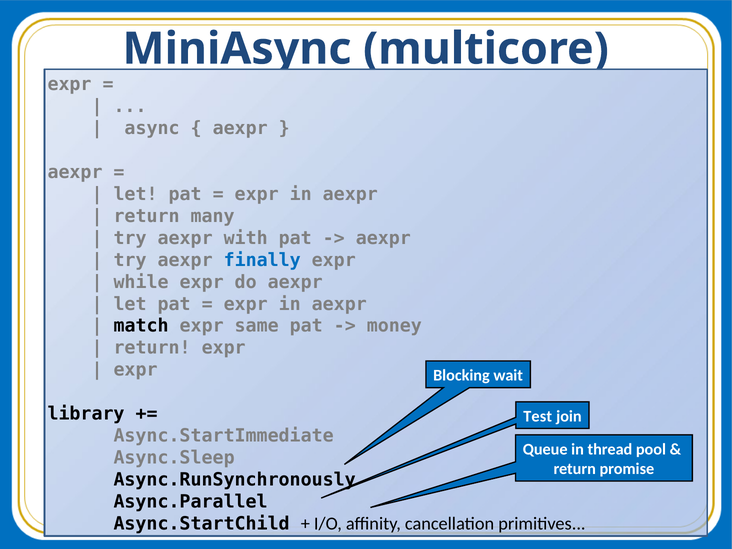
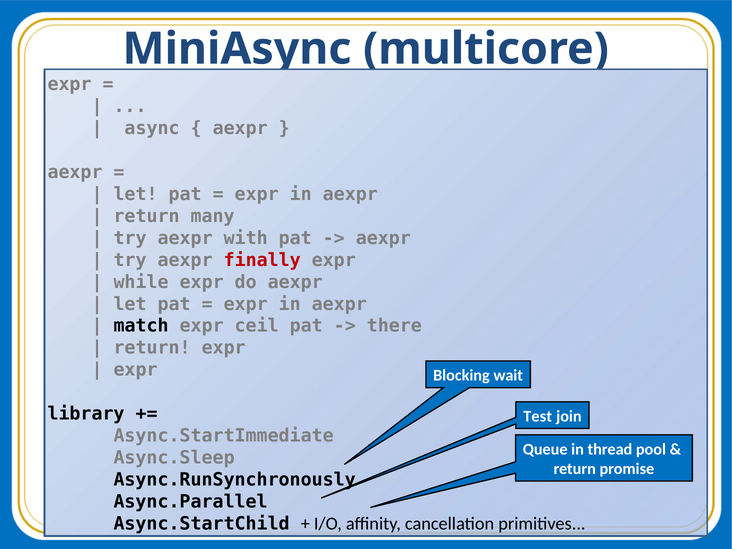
finally colour: blue -> red
same: same -> ceil
money: money -> there
